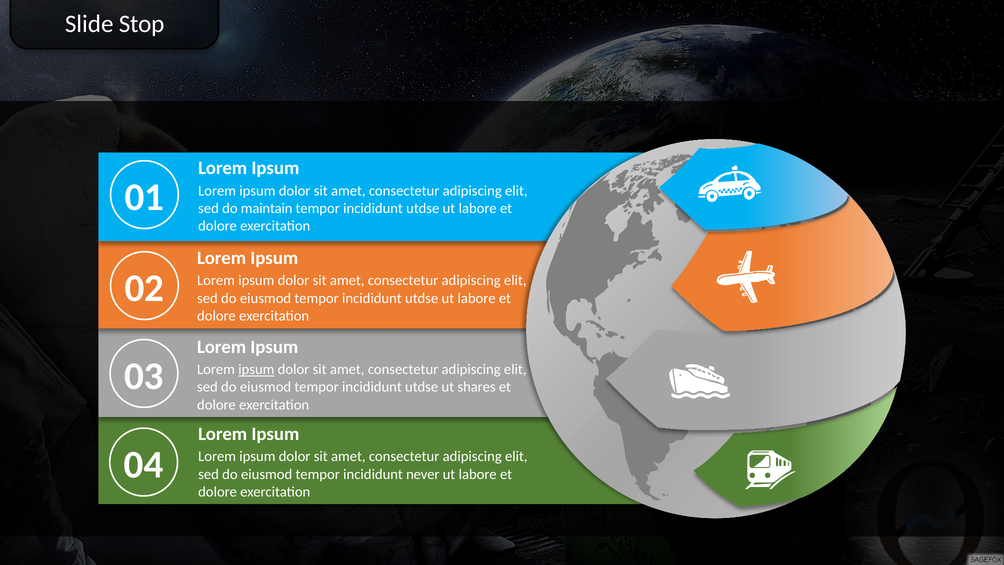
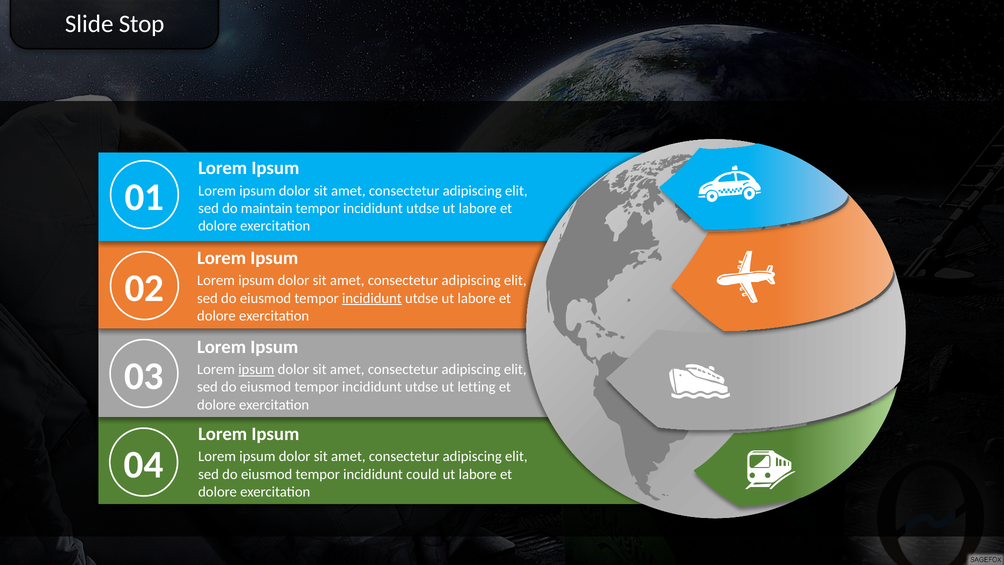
incididunt at (372, 298) underline: none -> present
shares: shares -> letting
never: never -> could
